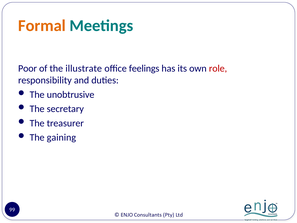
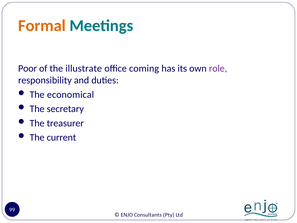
feelings: feelings -> coming
role colour: red -> purple
unobtrusive: unobtrusive -> economical
gaining: gaining -> current
